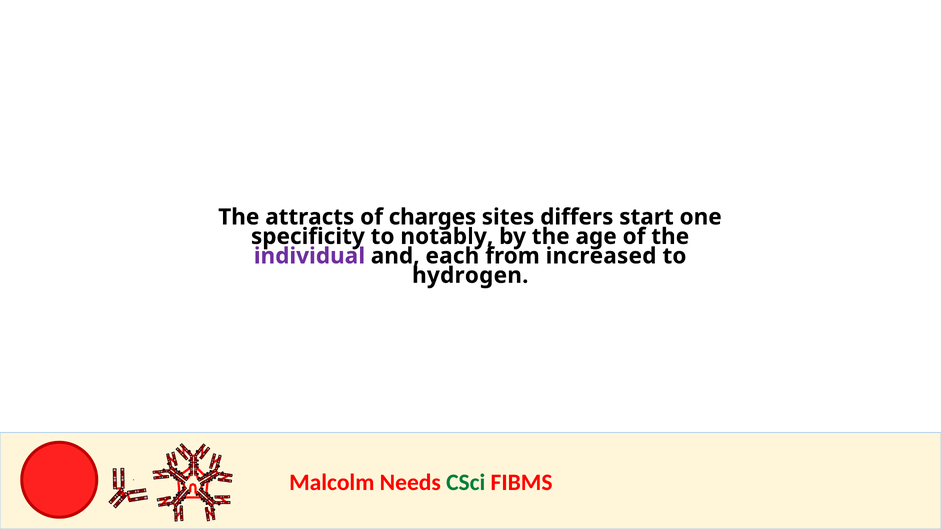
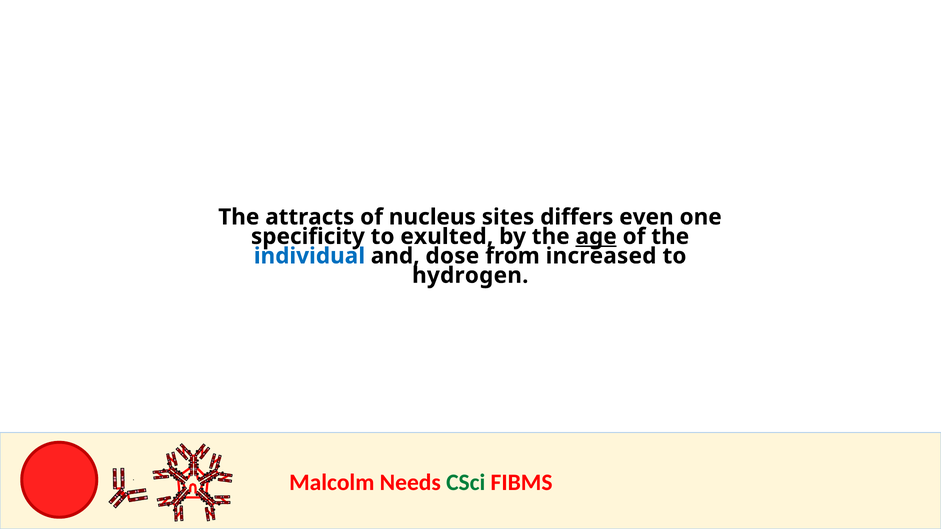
charges: charges -> nucleus
start: start -> even
notably: notably -> exulted
age underline: none -> present
individual colour: purple -> blue
each: each -> dose
